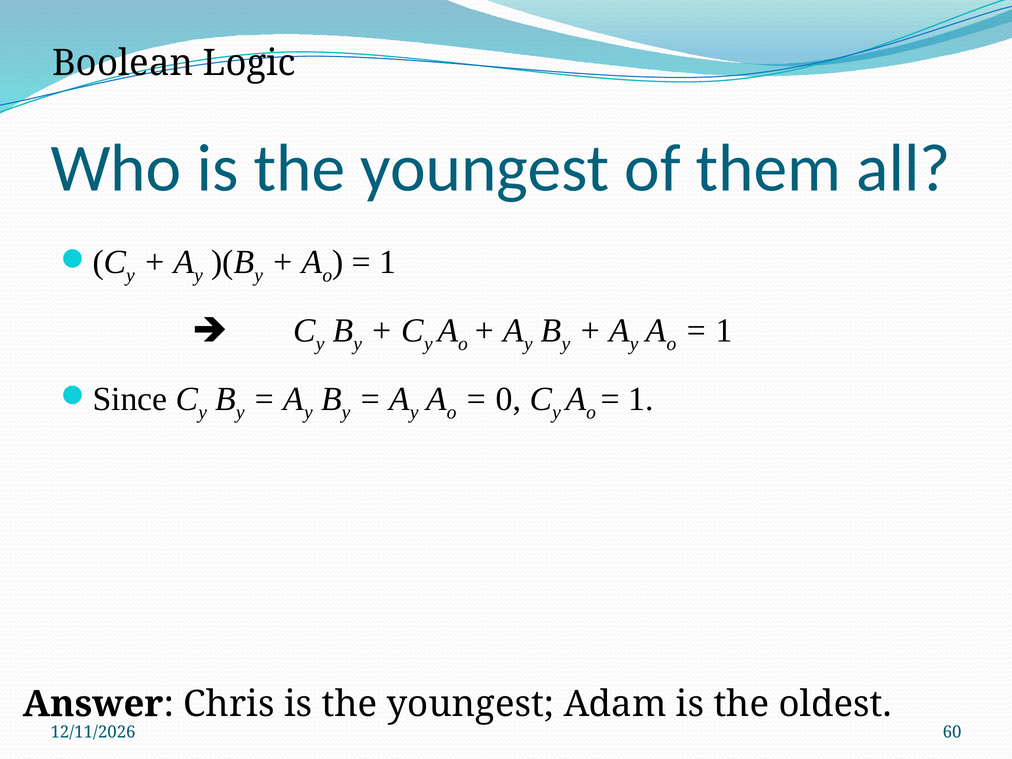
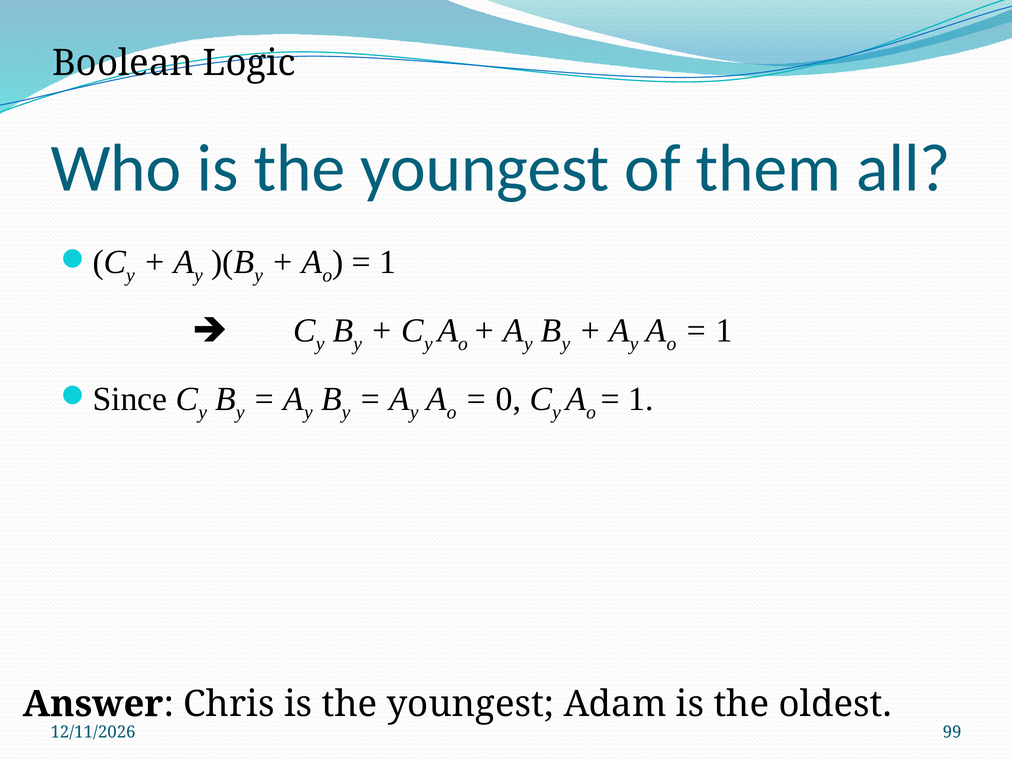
60: 60 -> 99
